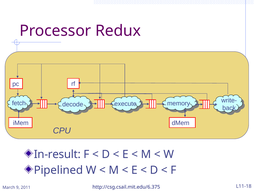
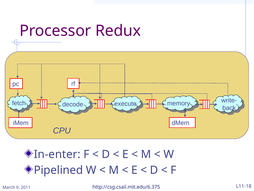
In-result: In-result -> In-enter
